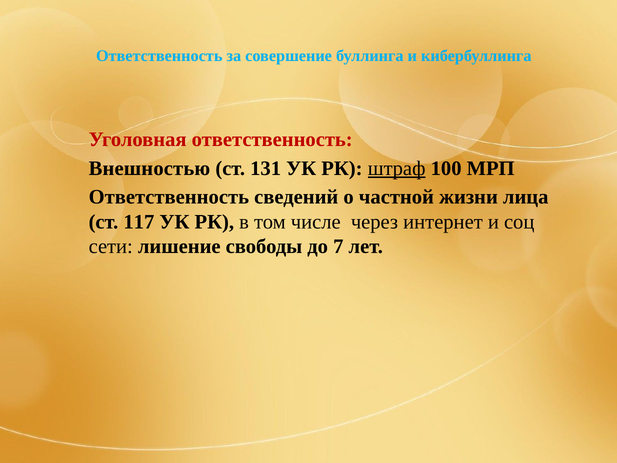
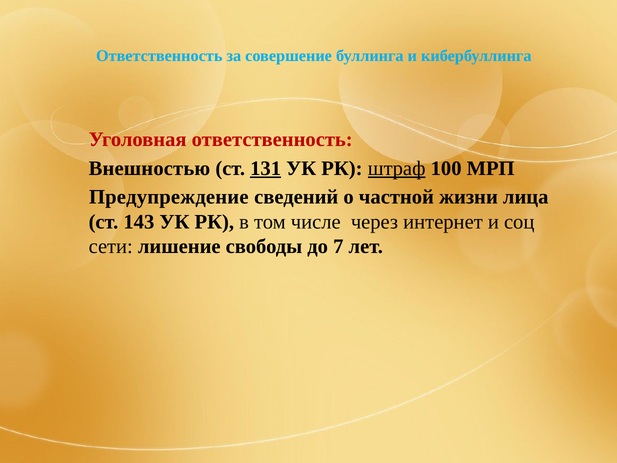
131 underline: none -> present
Ответственность at (169, 197): Ответственность -> Предупреждение
117: 117 -> 143
